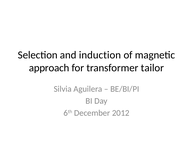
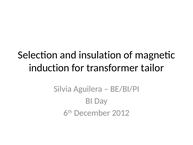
induction: induction -> insulation
approach: approach -> induction
